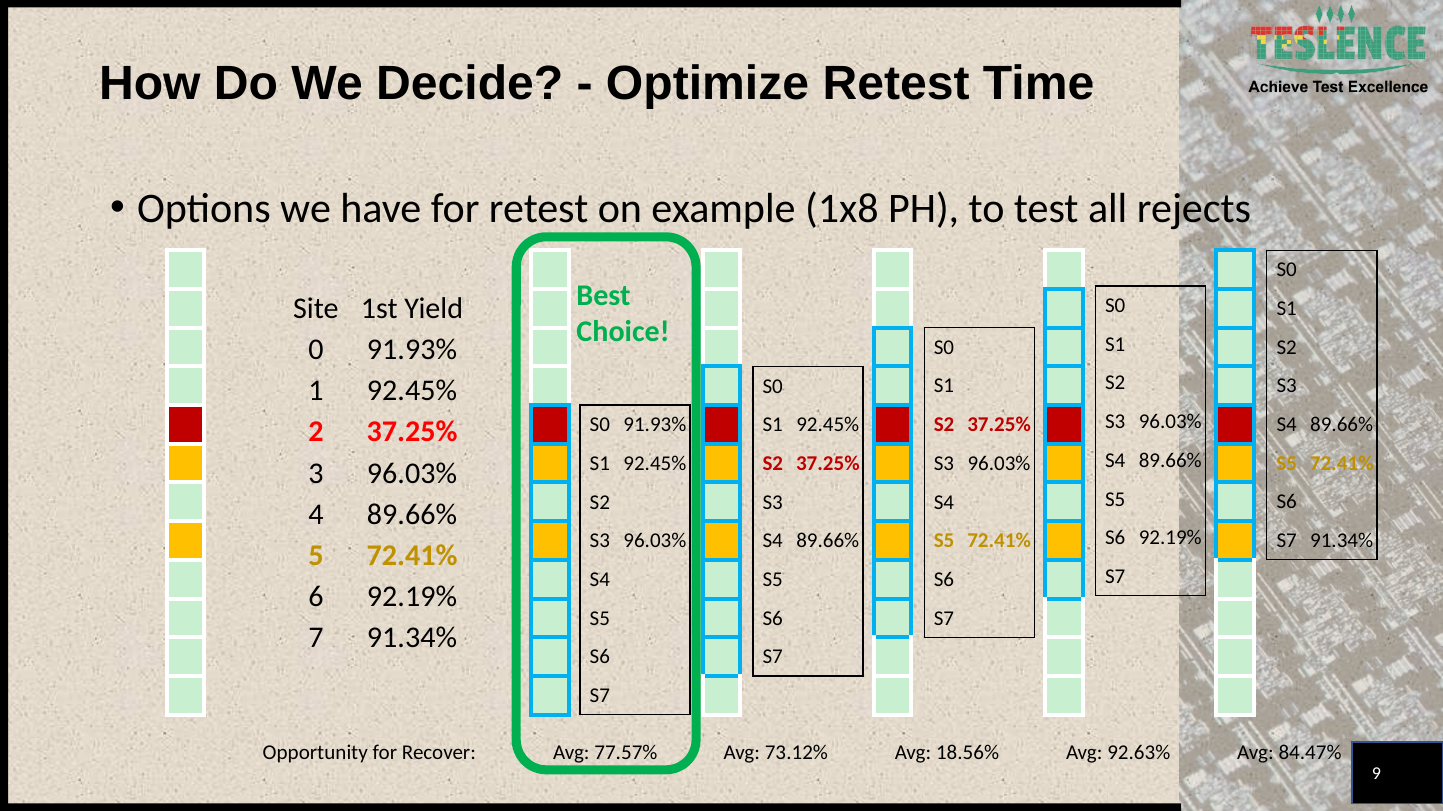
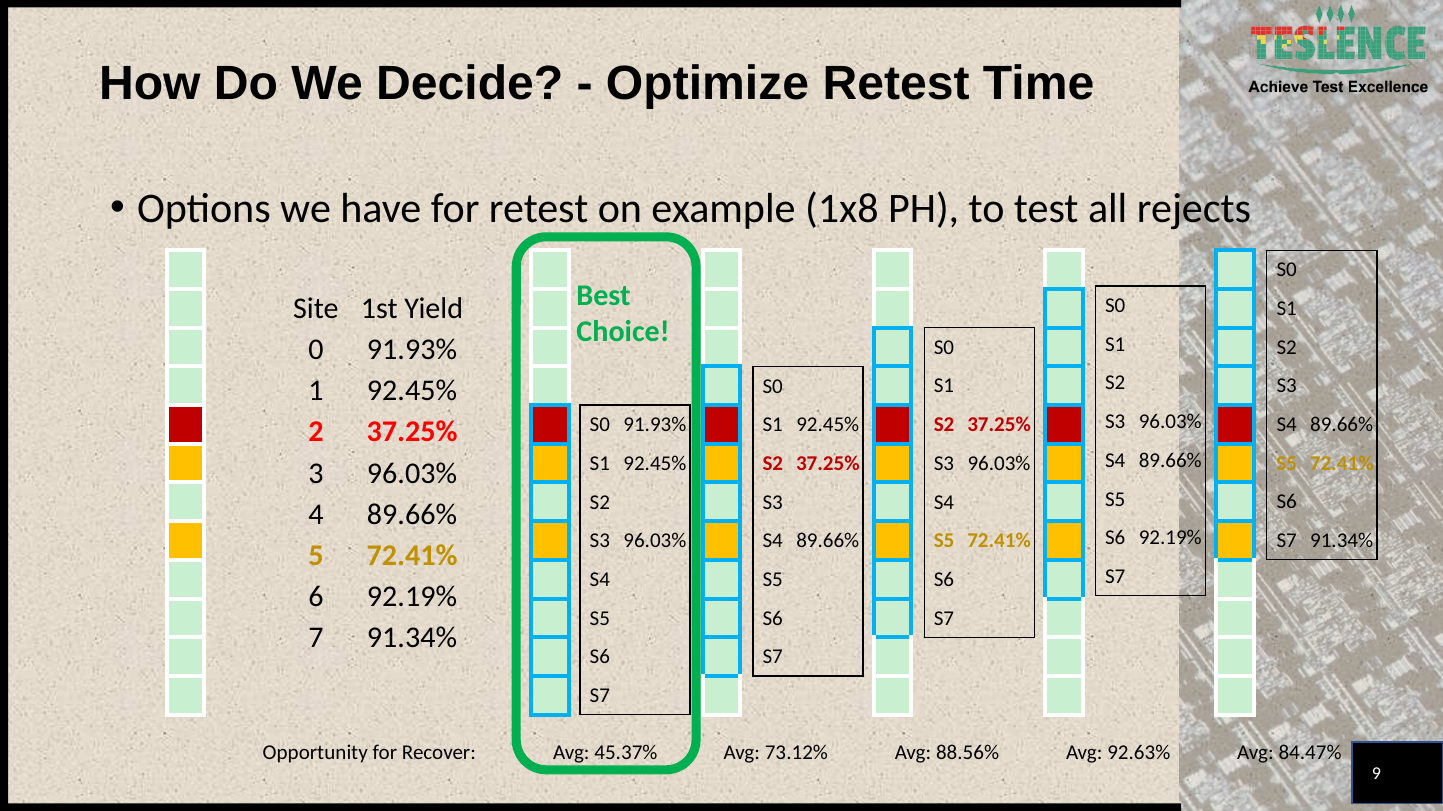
77.57%: 77.57% -> 45.37%
18.56%: 18.56% -> 88.56%
